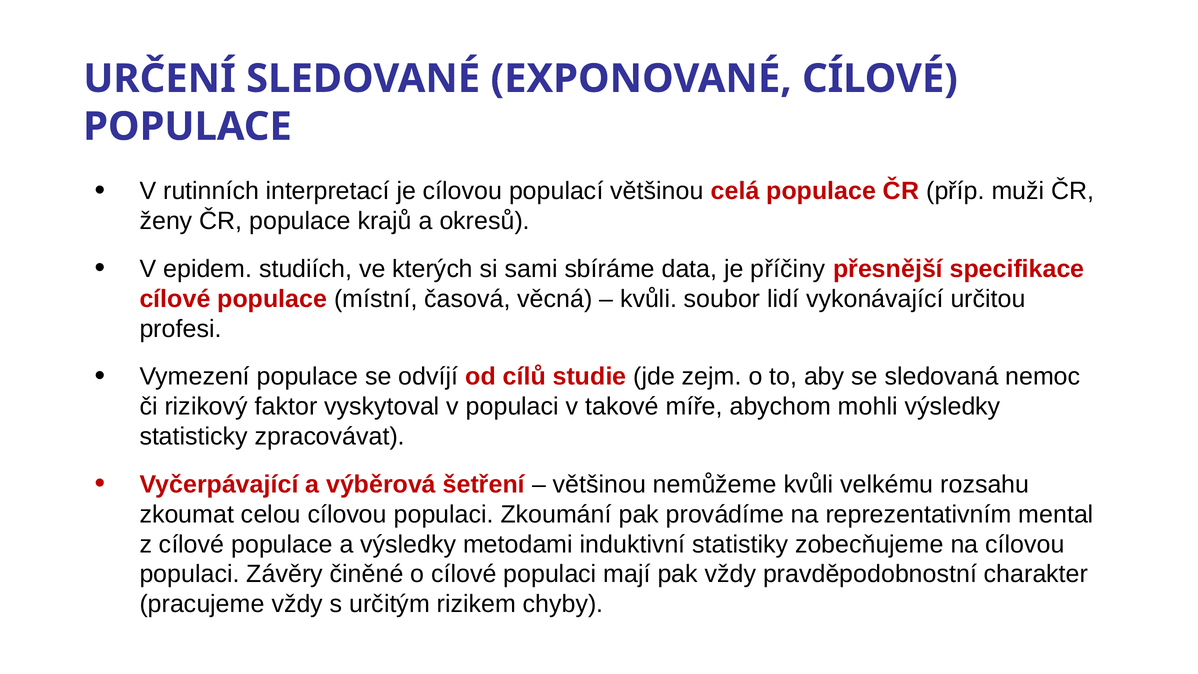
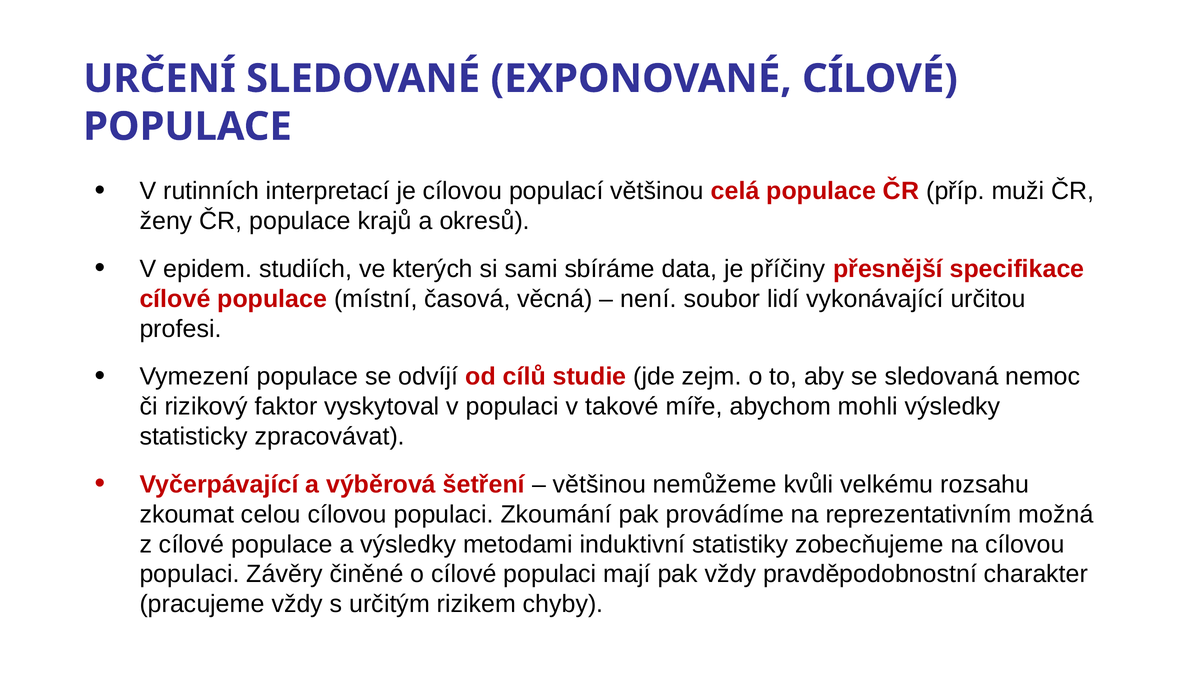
kvůli at (649, 299): kvůli -> není
mental: mental -> možná
